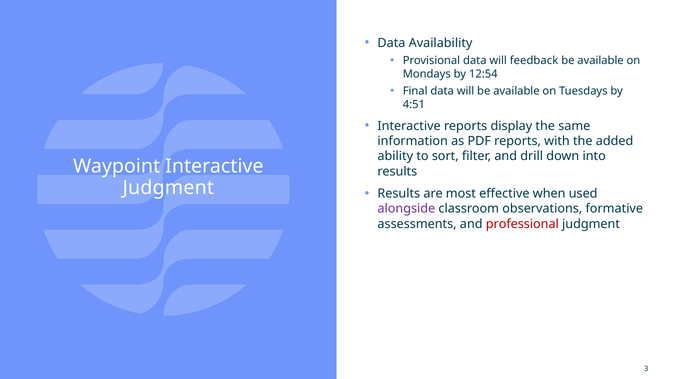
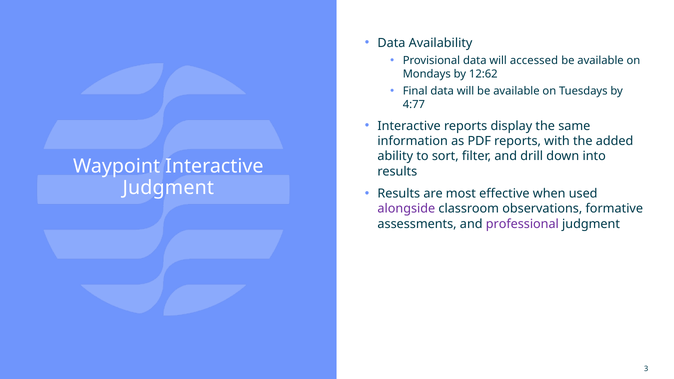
feedback: feedback -> accessed
12:54: 12:54 -> 12:62
4:51: 4:51 -> 4:77
professional colour: red -> purple
